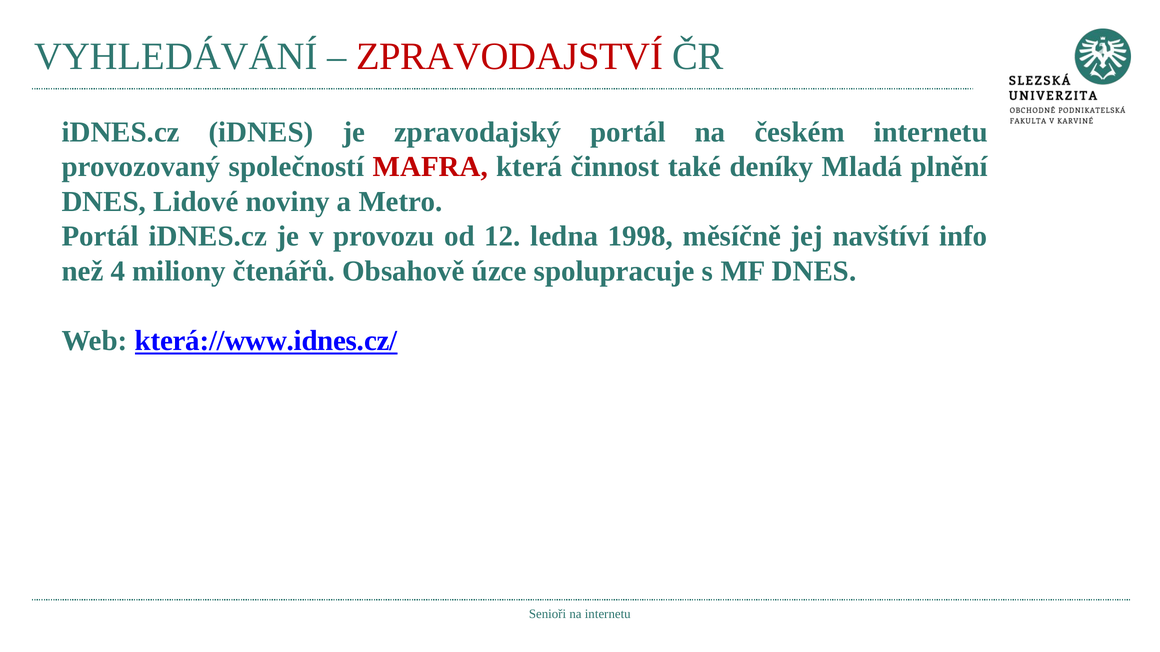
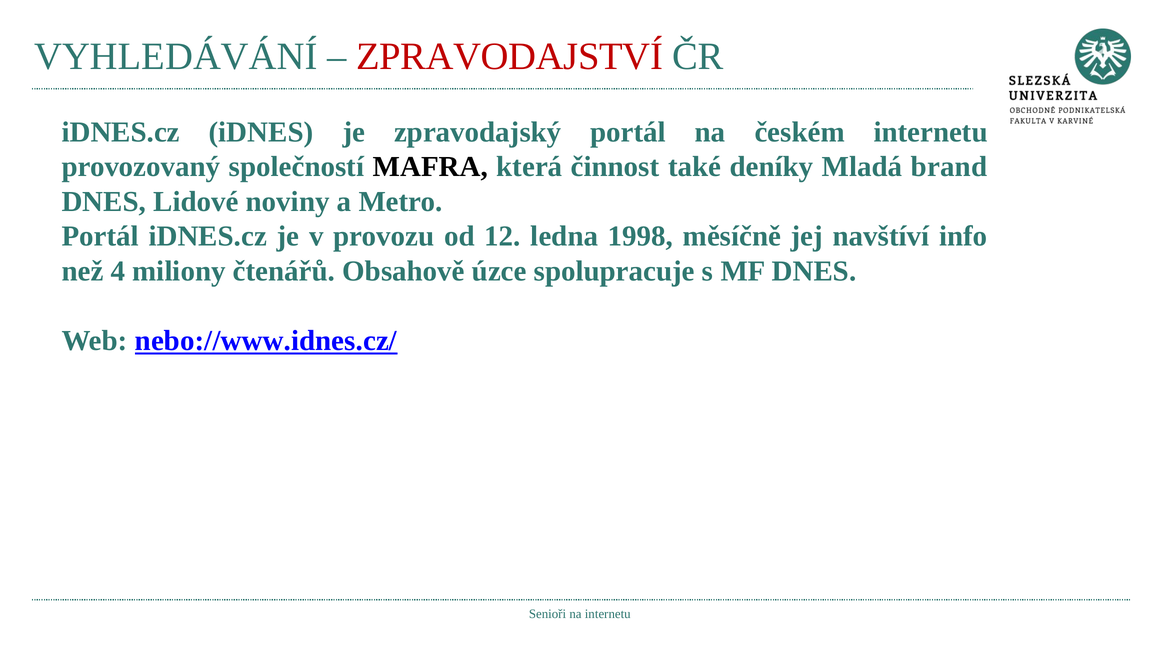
MAFRA colour: red -> black
plnění: plnění -> brand
která://www.idnes.cz/: která://www.idnes.cz/ -> nebo://www.idnes.cz/
